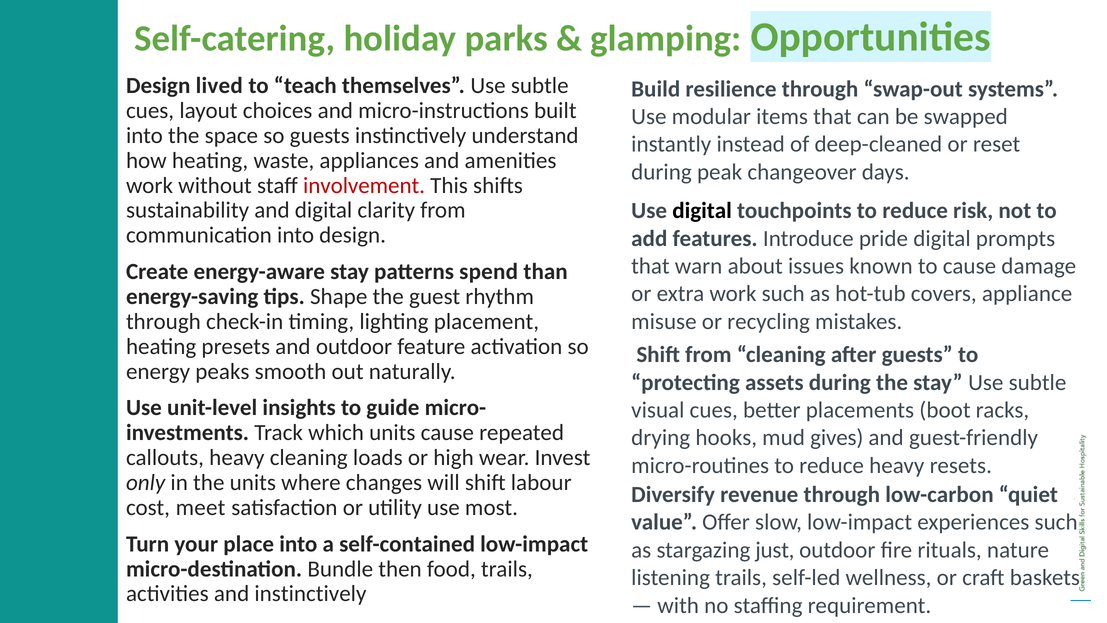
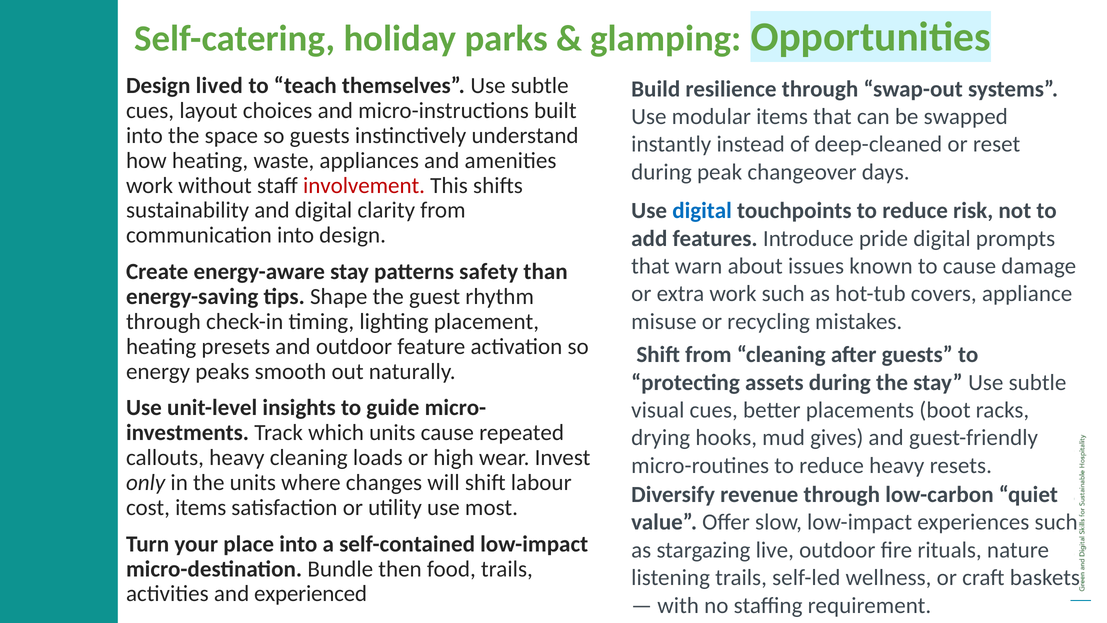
digital at (702, 211) colour: black -> blue
spend: spend -> safety
cost meet: meet -> items
just: just -> live
and instinctively: instinctively -> experienced
